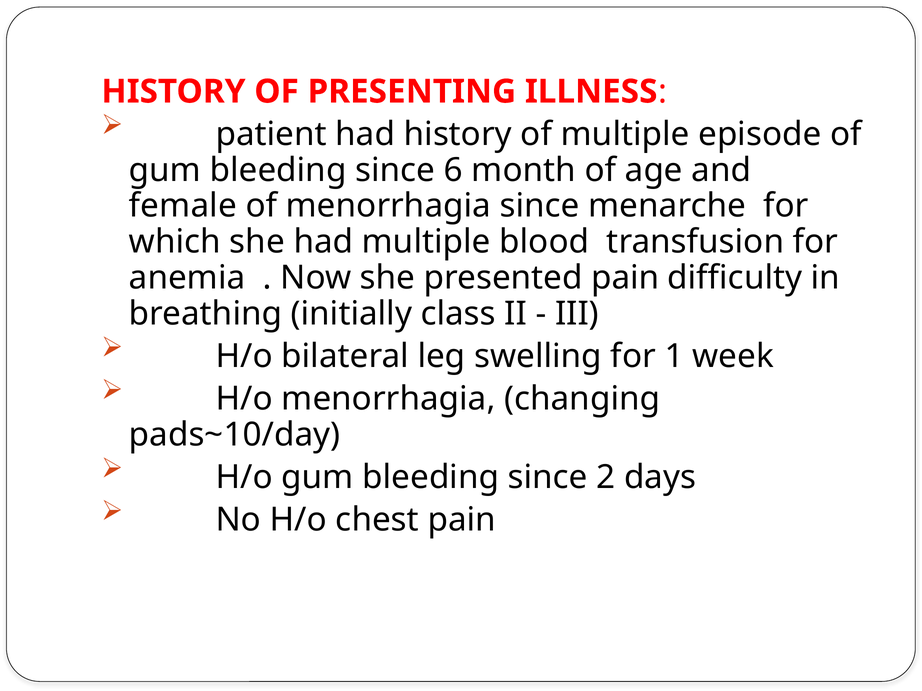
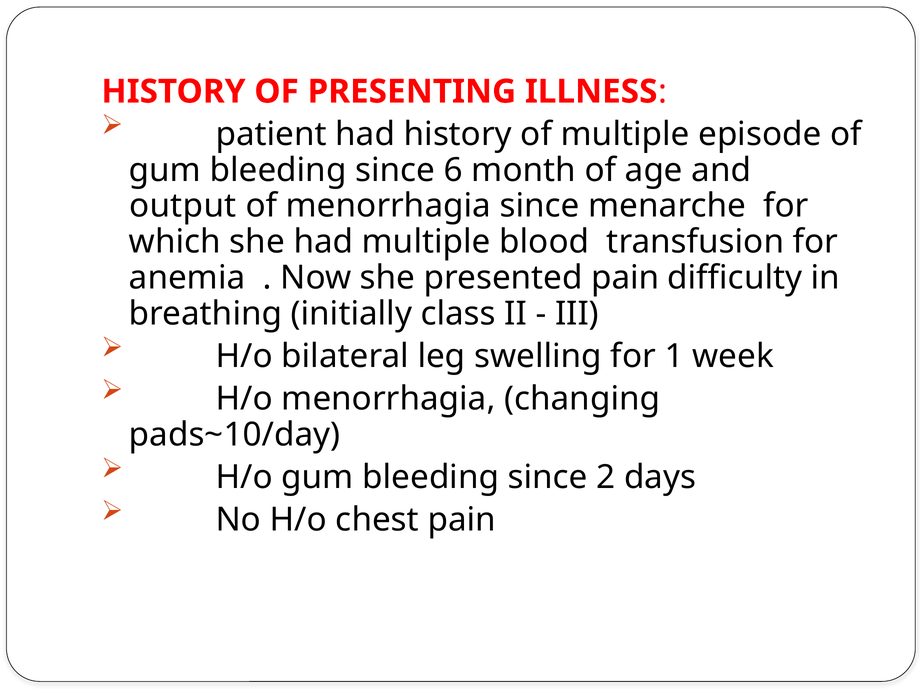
female: female -> output
